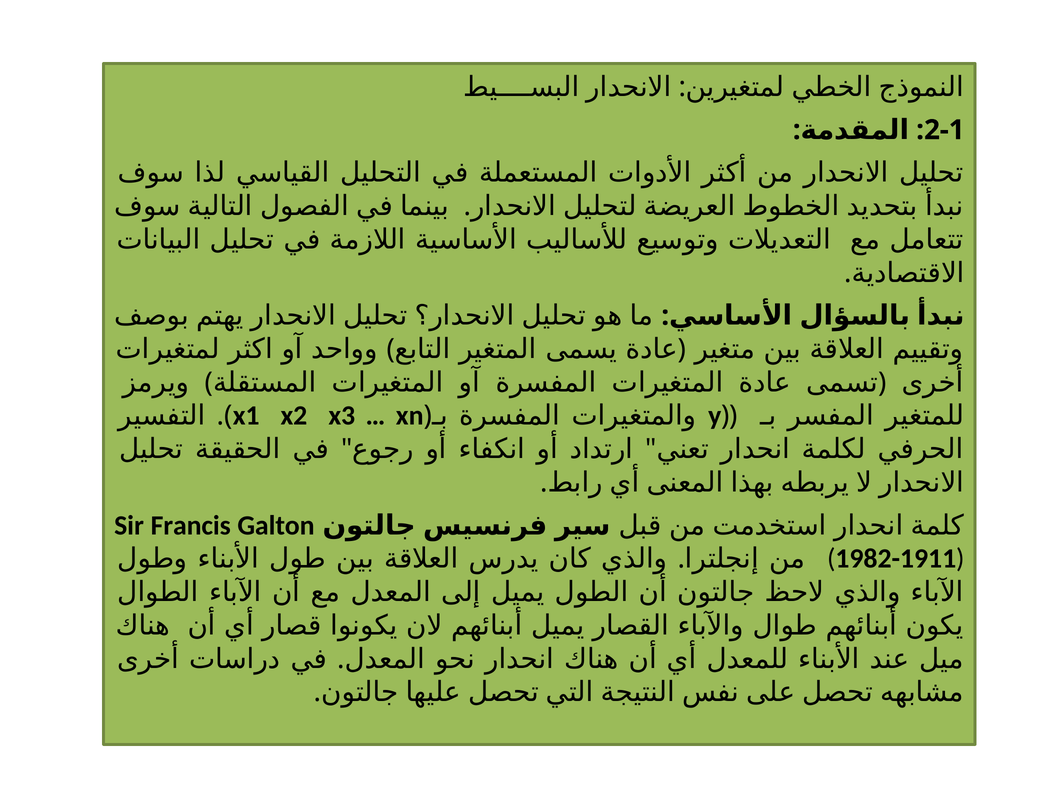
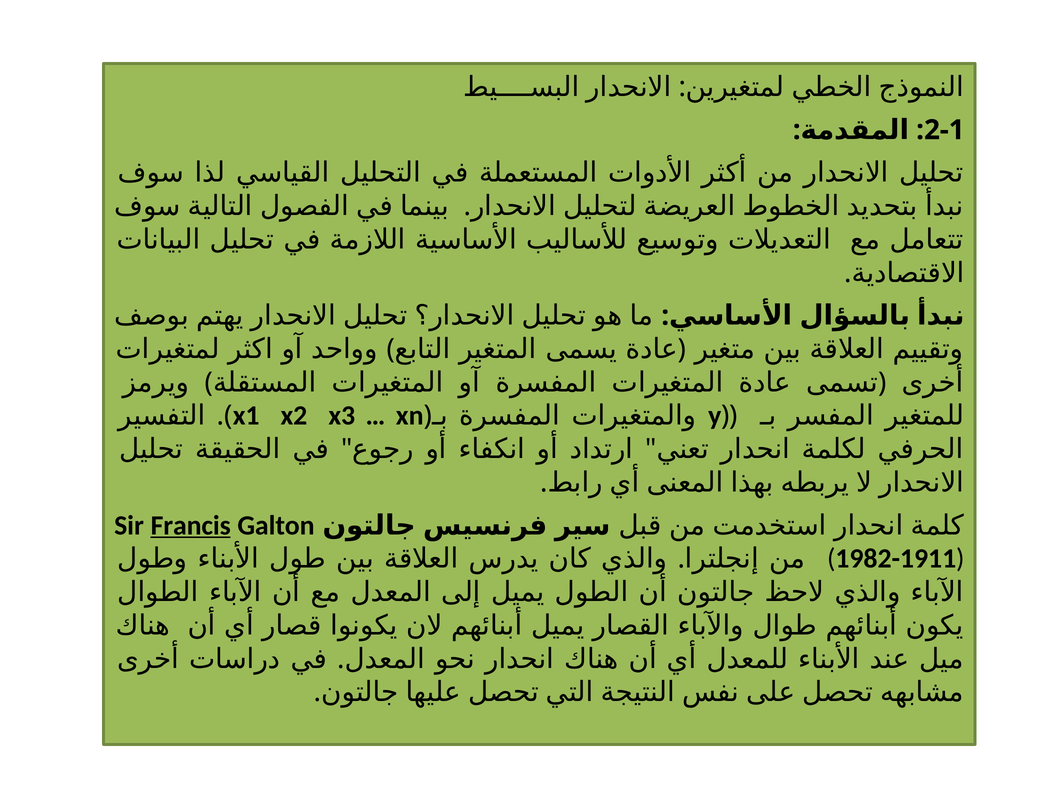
Francis underline: none -> present
